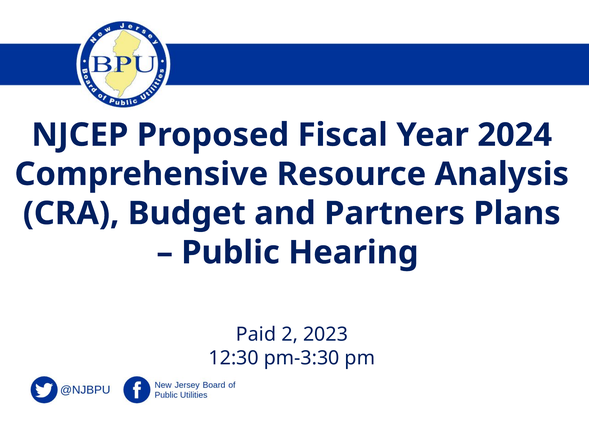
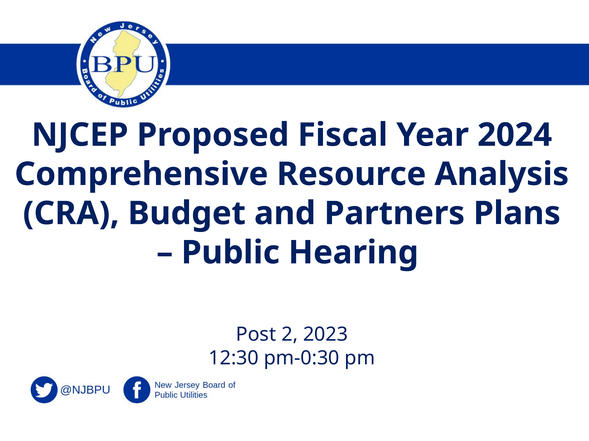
Paid: Paid -> Post
pm-3:30: pm-3:30 -> pm-0:30
